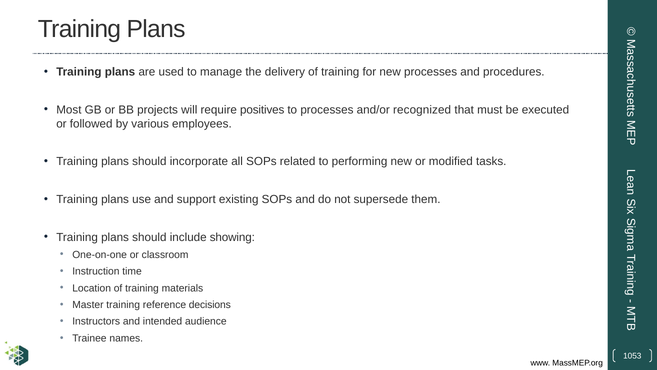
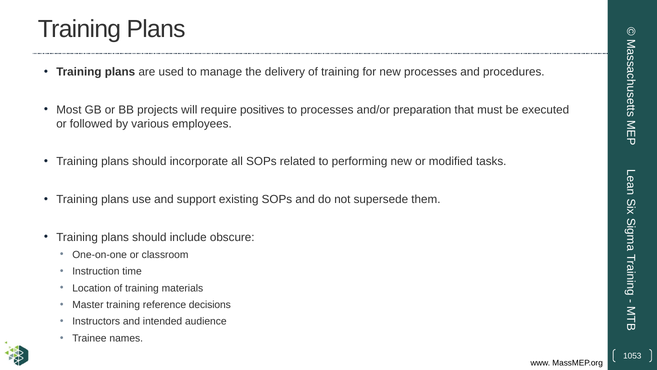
recognized: recognized -> preparation
showing: showing -> obscure
